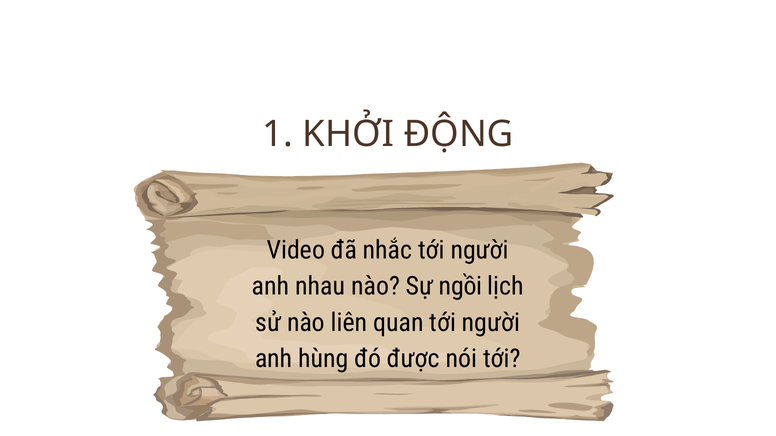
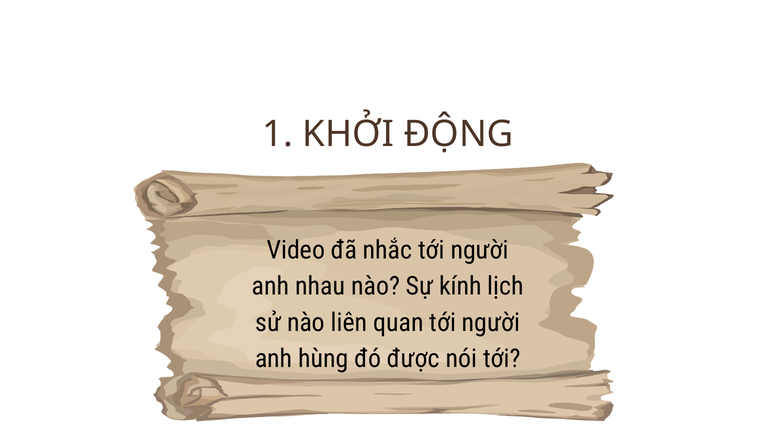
ngồi: ngồi -> kính
